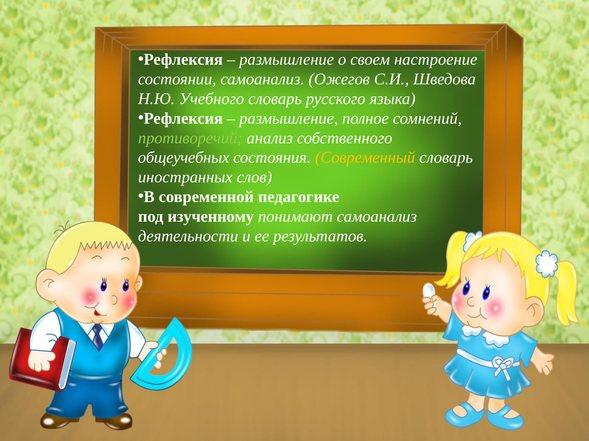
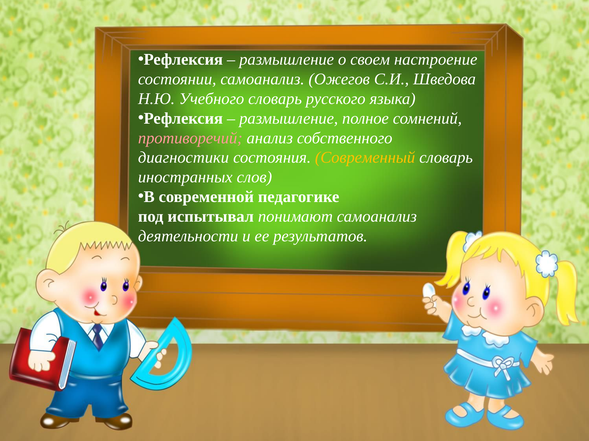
противоречий colour: light green -> pink
общеучебных: общеучебных -> диагностики
изученному: изученному -> испытывал
